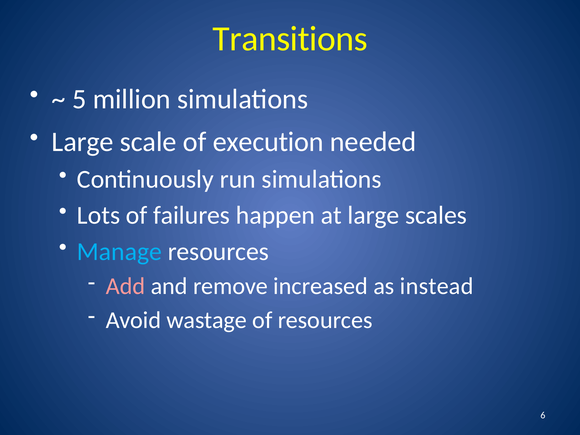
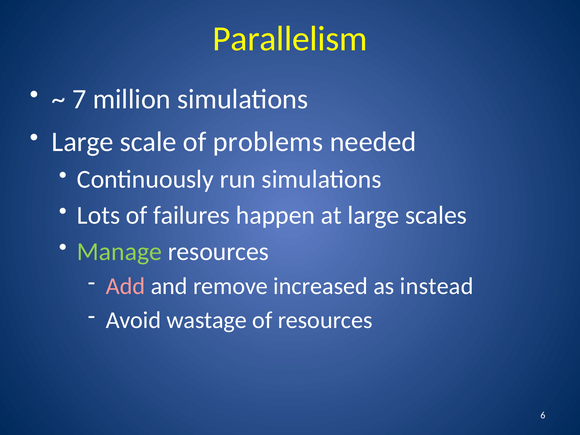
Transitions: Transitions -> Parallelism
5: 5 -> 7
execution: execution -> problems
Manage colour: light blue -> light green
